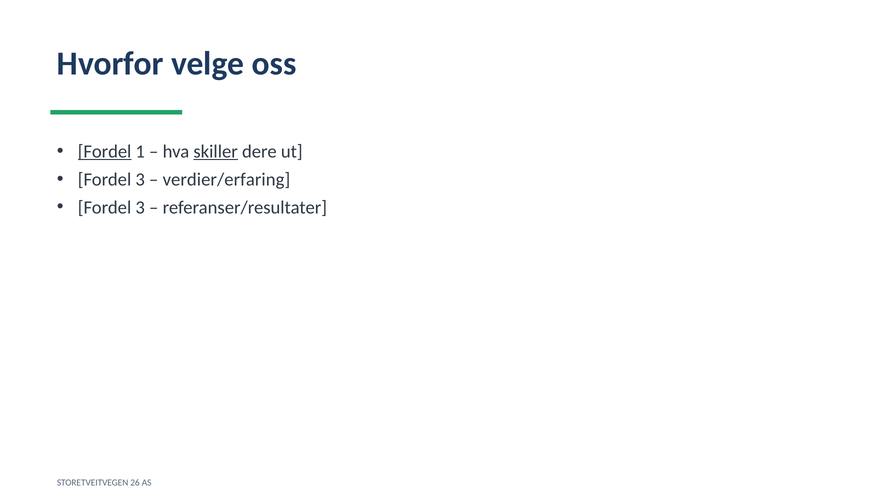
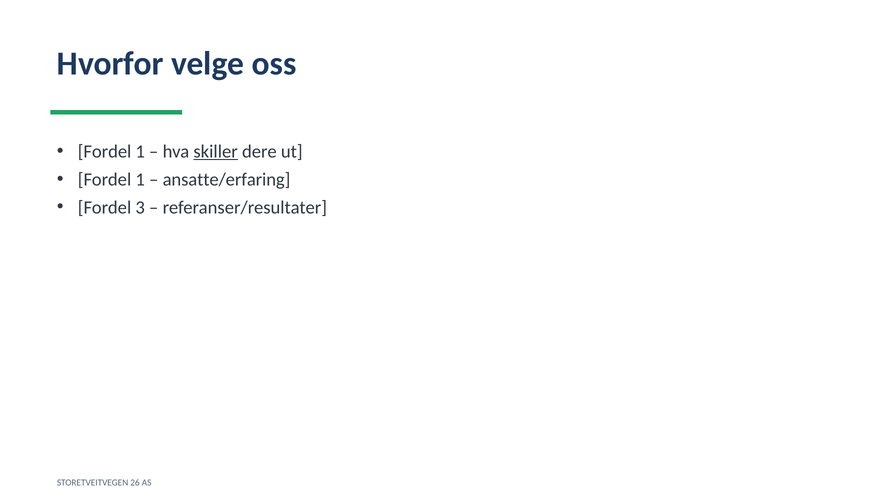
Fordel at (105, 151) underline: present -> none
3 at (140, 179): 3 -> 1
verdier/erfaring: verdier/erfaring -> ansatte/erfaring
